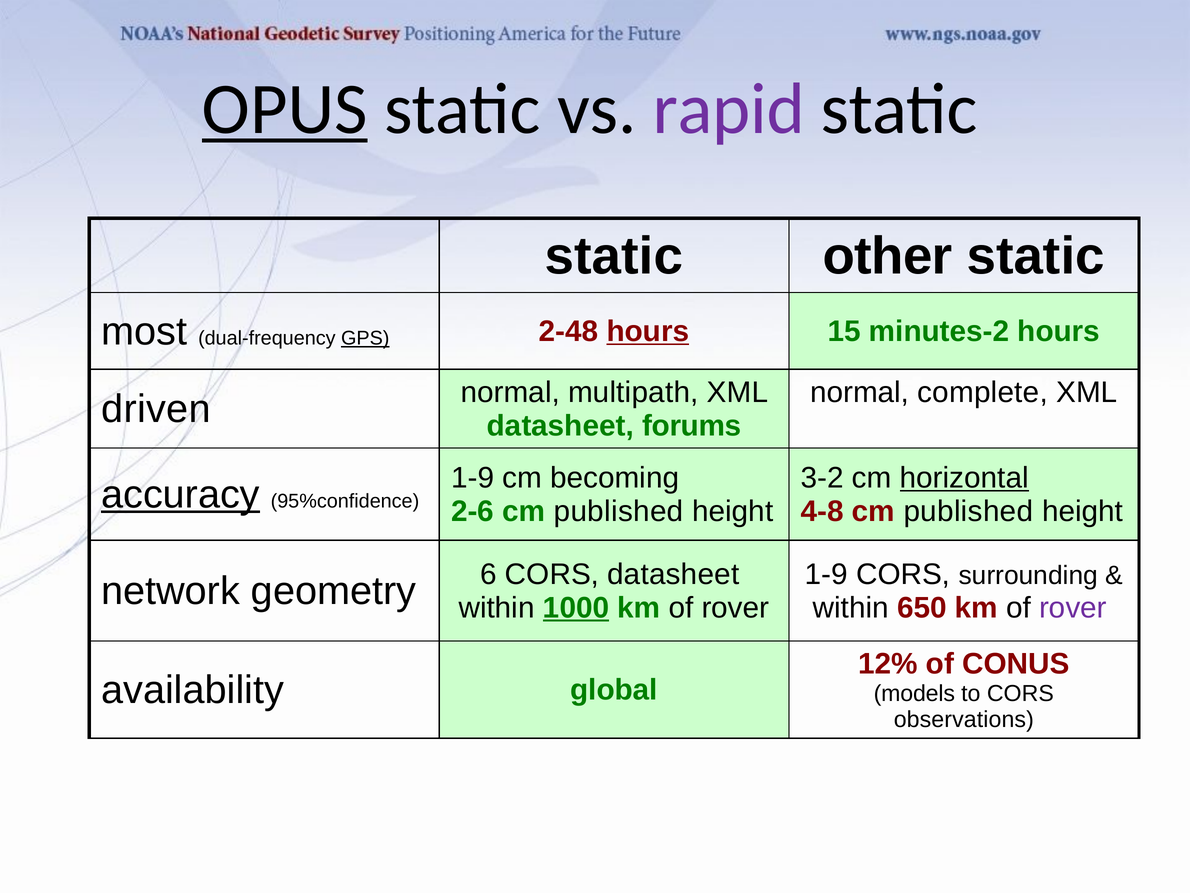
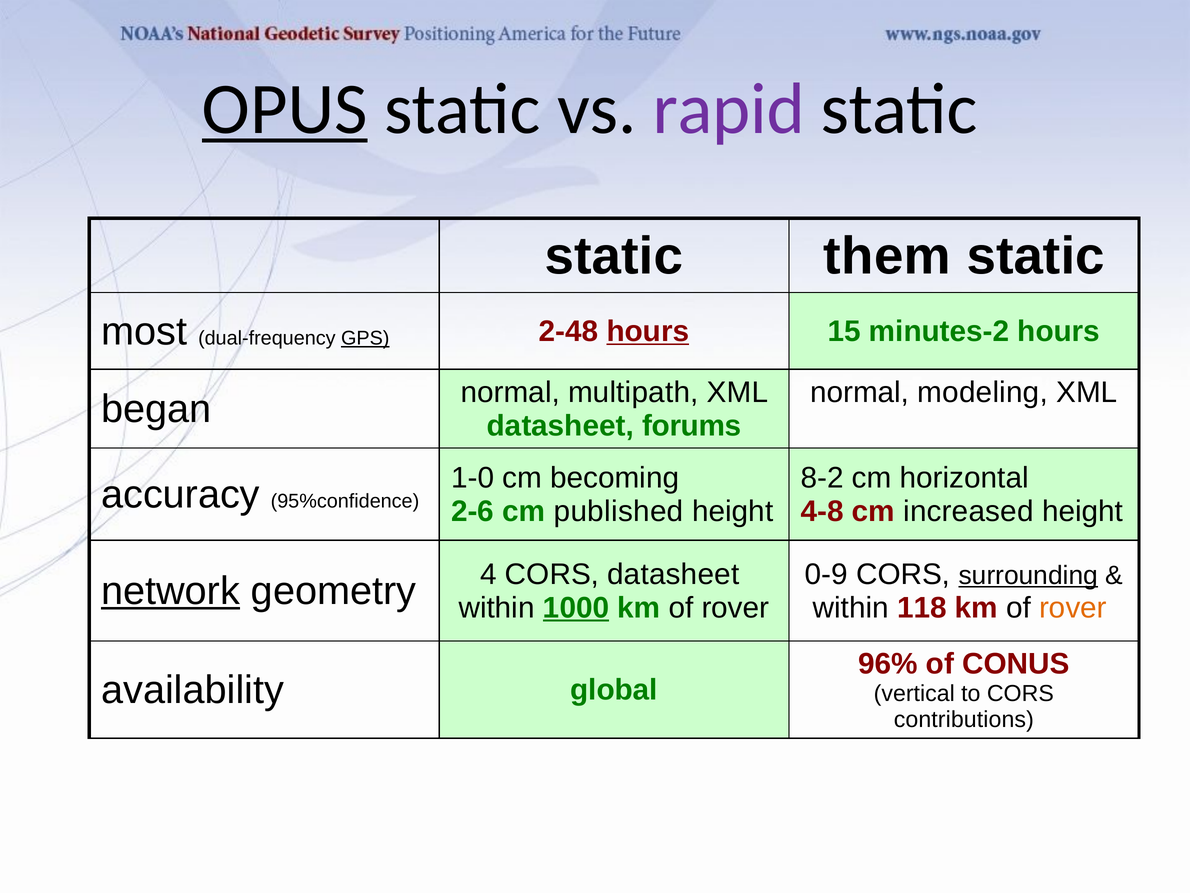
other: other -> them
complete: complete -> modeling
driven: driven -> began
1-9 at (473, 478): 1-9 -> 1-0
3-2: 3-2 -> 8-2
horizontal underline: present -> none
accuracy underline: present -> none
4-8 cm published: published -> increased
1-9 at (826, 574): 1-9 -> 0-9
surrounding underline: none -> present
network underline: none -> present
6: 6 -> 4
650: 650 -> 118
rover at (1073, 607) colour: purple -> orange
12%: 12% -> 96%
models: models -> vertical
observations: observations -> contributions
